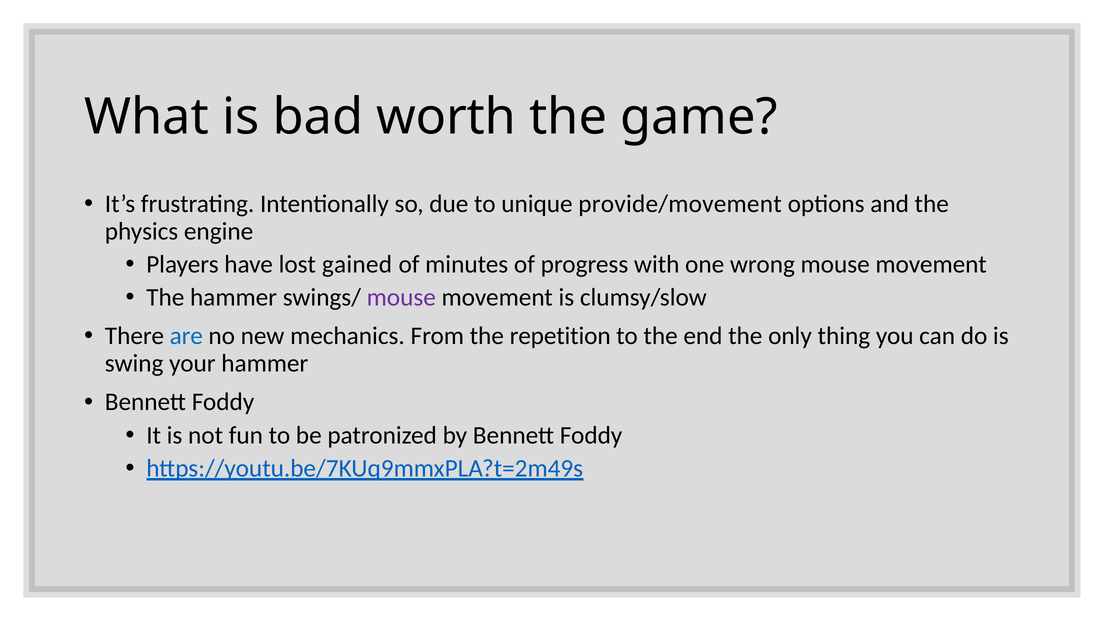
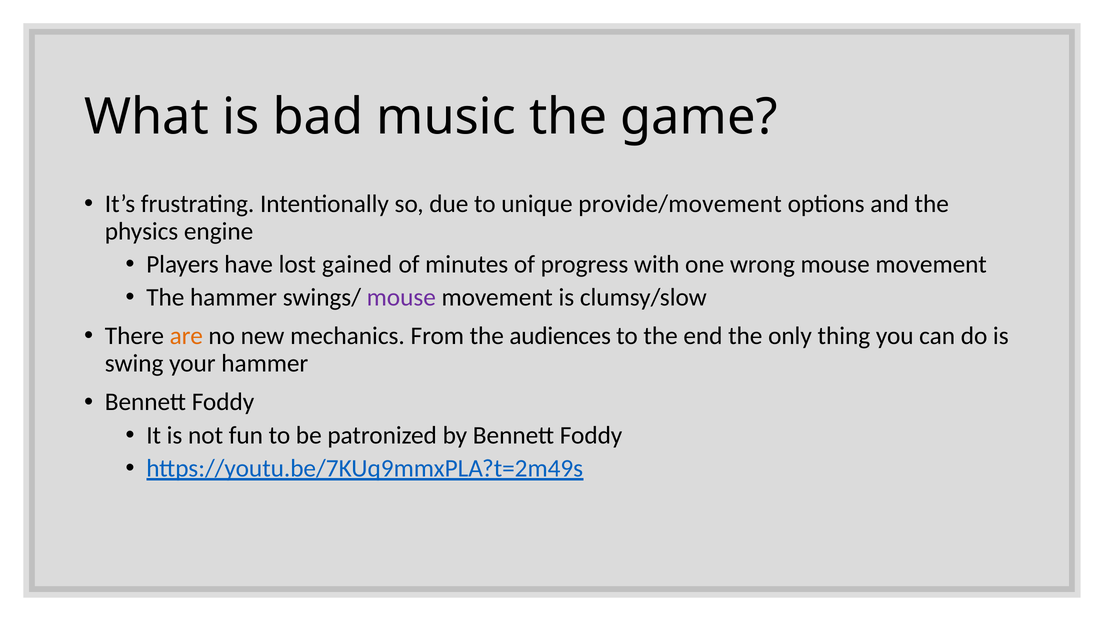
worth: worth -> music
are colour: blue -> orange
repetition: repetition -> audiences
